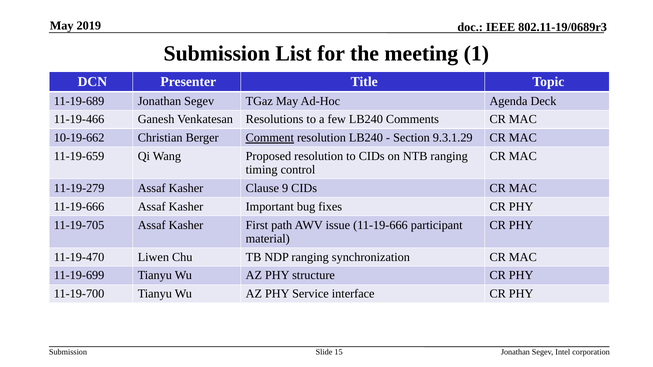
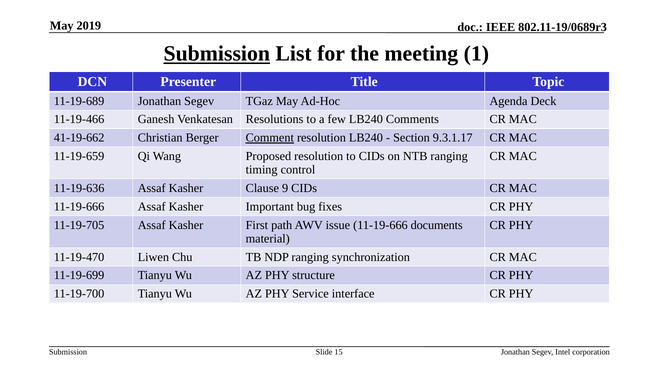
Submission at (217, 54) underline: none -> present
10-19-662: 10-19-662 -> 41-19-662
9.3.1.29: 9.3.1.29 -> 9.3.1.17
11-19-279: 11-19-279 -> 11-19-636
participant: participant -> documents
